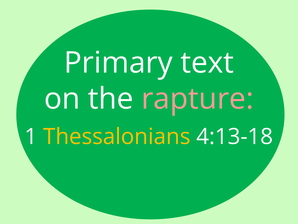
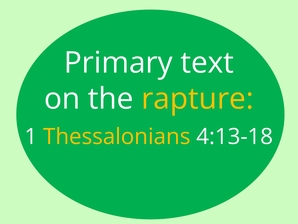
rapture colour: pink -> yellow
